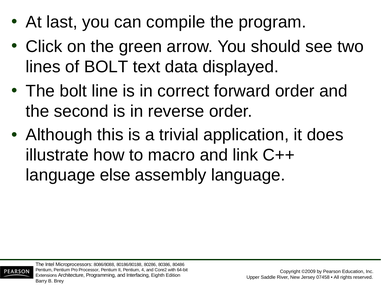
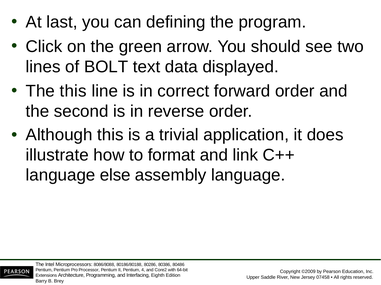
compile: compile -> defining
The bolt: bolt -> this
macro: macro -> format
